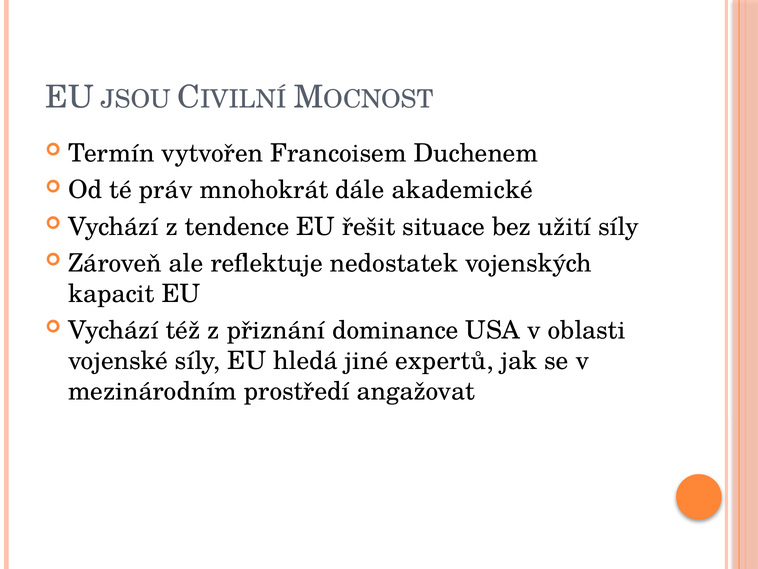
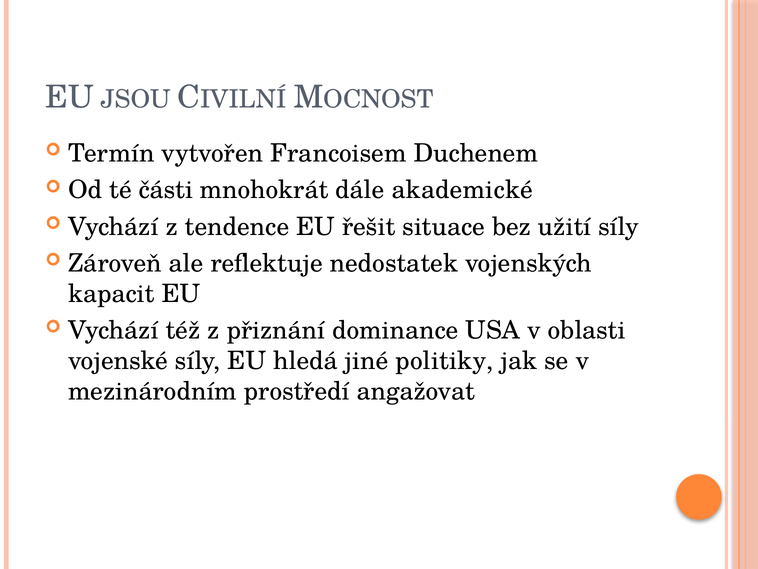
práv: práv -> části
expertů: expertů -> politiky
